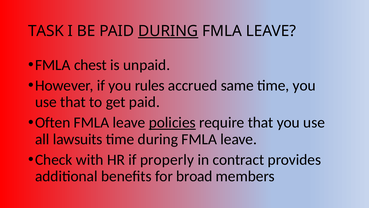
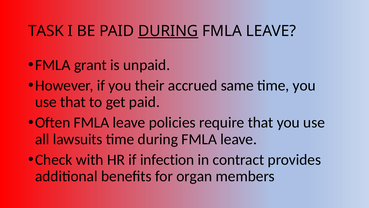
chest: chest -> grant
rules: rules -> their
policies underline: present -> none
properly: properly -> infection
broad: broad -> organ
